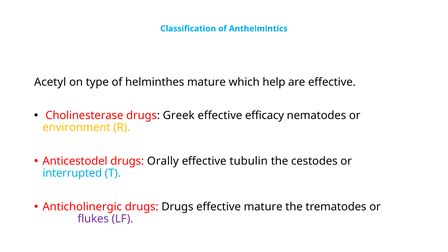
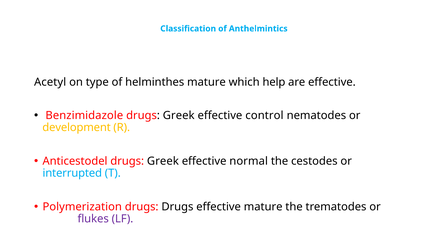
Cholinesterase: Cholinesterase -> Benzimidazole
efficacy: efficacy -> control
environment: environment -> development
Anticestodel drugs Orally: Orally -> Greek
tubulin: tubulin -> normal
Anticholinergic: Anticholinergic -> Polymerization
